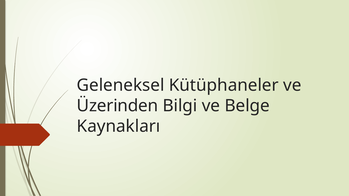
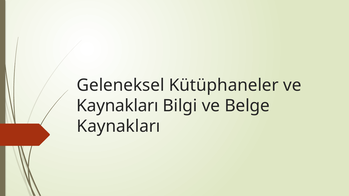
Üzerinden at (117, 106): Üzerinden -> Kaynakları
